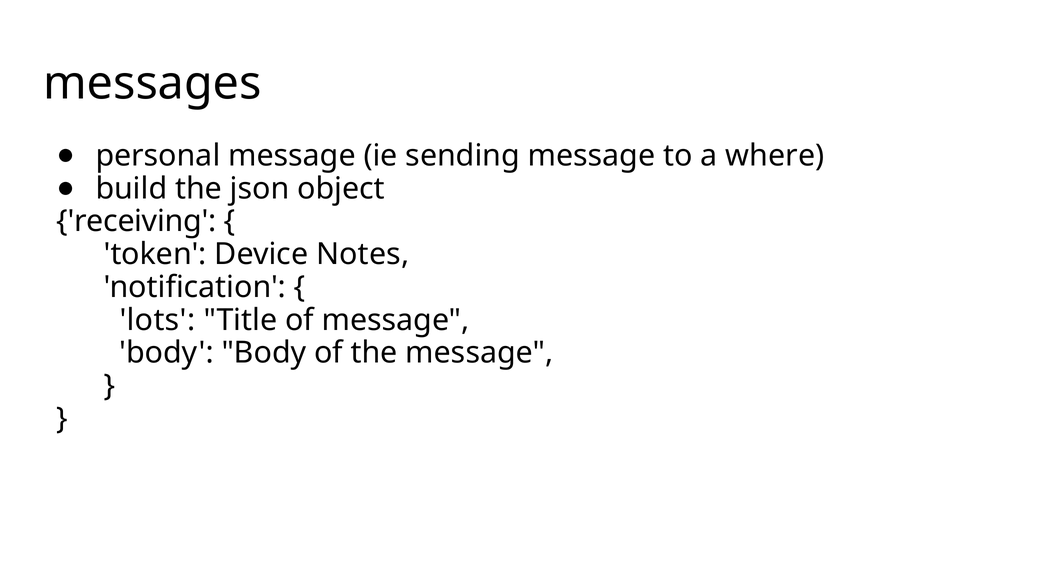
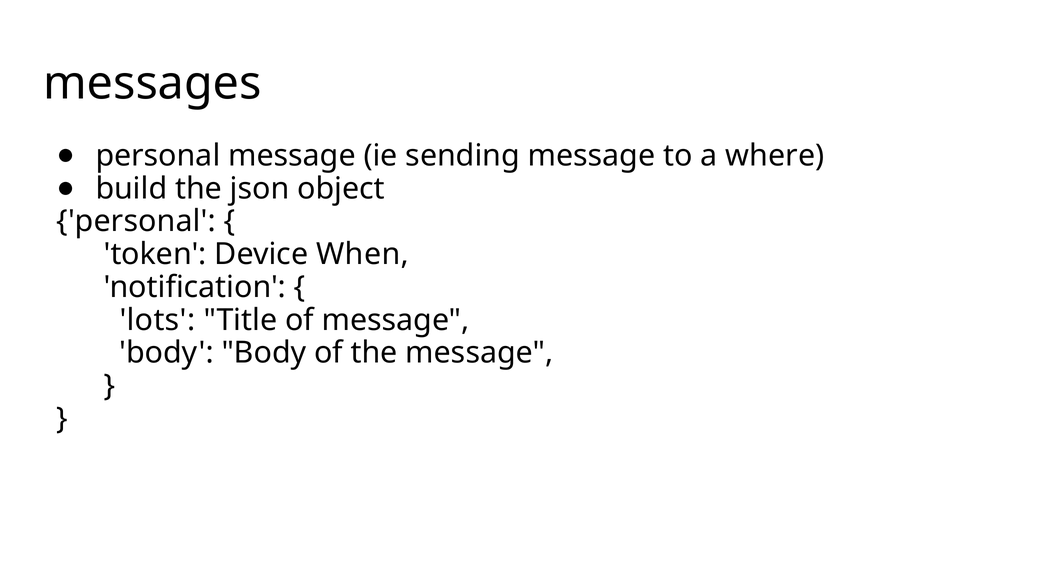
receiving at (136, 221): receiving -> personal
Notes: Notes -> When
